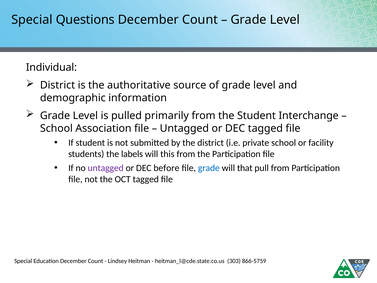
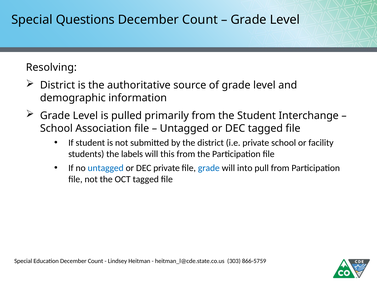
Individual: Individual -> Resolving
untagged at (106, 168) colour: purple -> blue
DEC before: before -> private
that: that -> into
